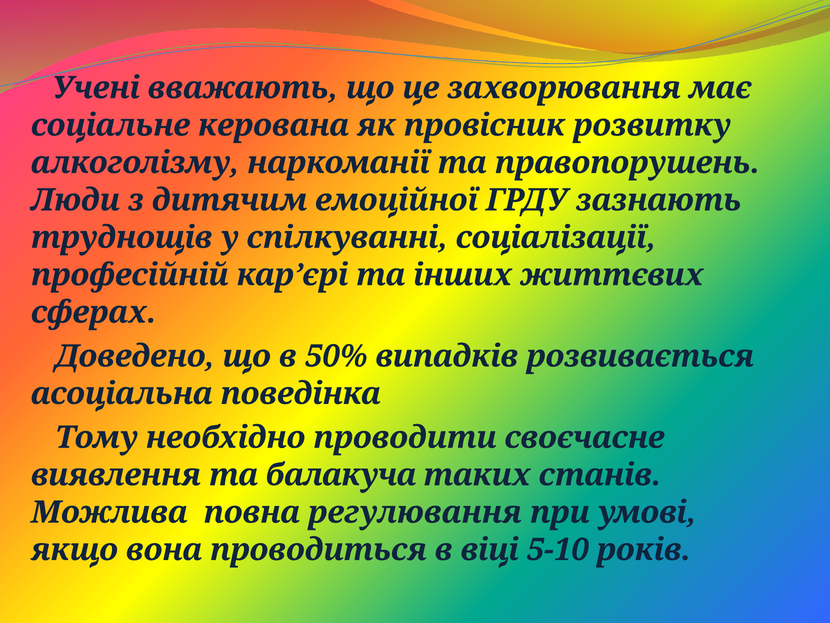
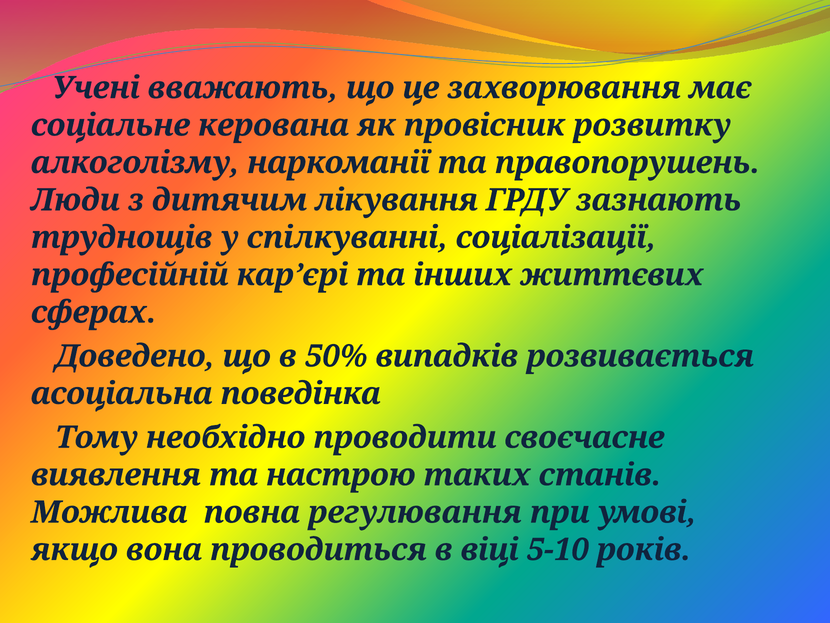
емоційної: емоційної -> лікування
балакуча: балакуча -> настрою
